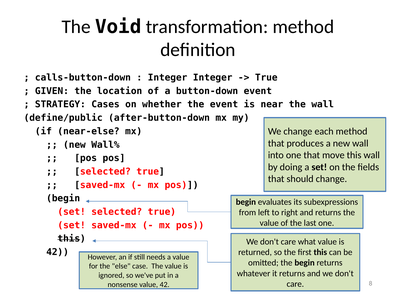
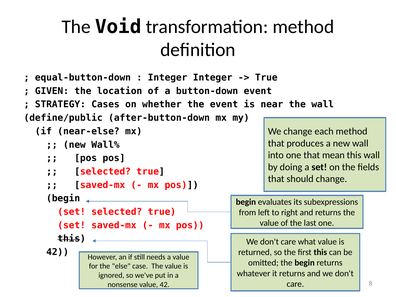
calls-button-down: calls-button-down -> equal-button-down
move: move -> mean
